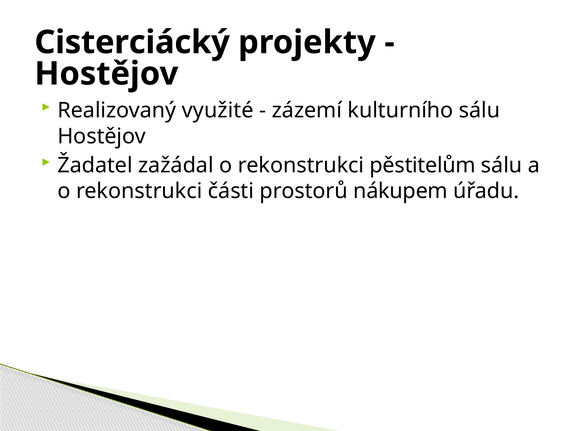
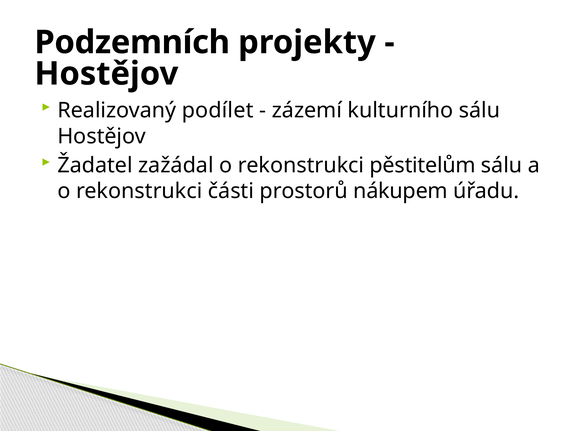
Cisterciácký: Cisterciácký -> Podzemních
využité: využité -> podílet
